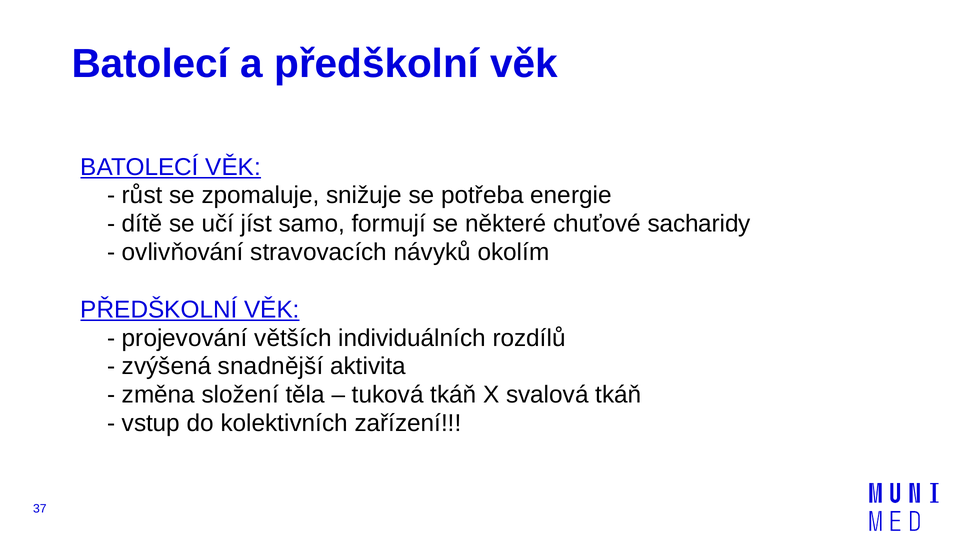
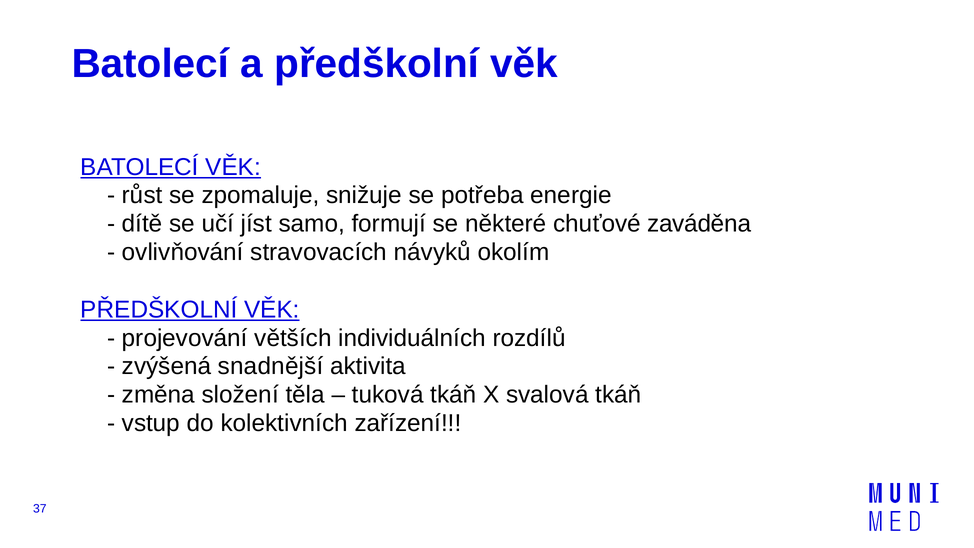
sacharidy: sacharidy -> zaváděna
